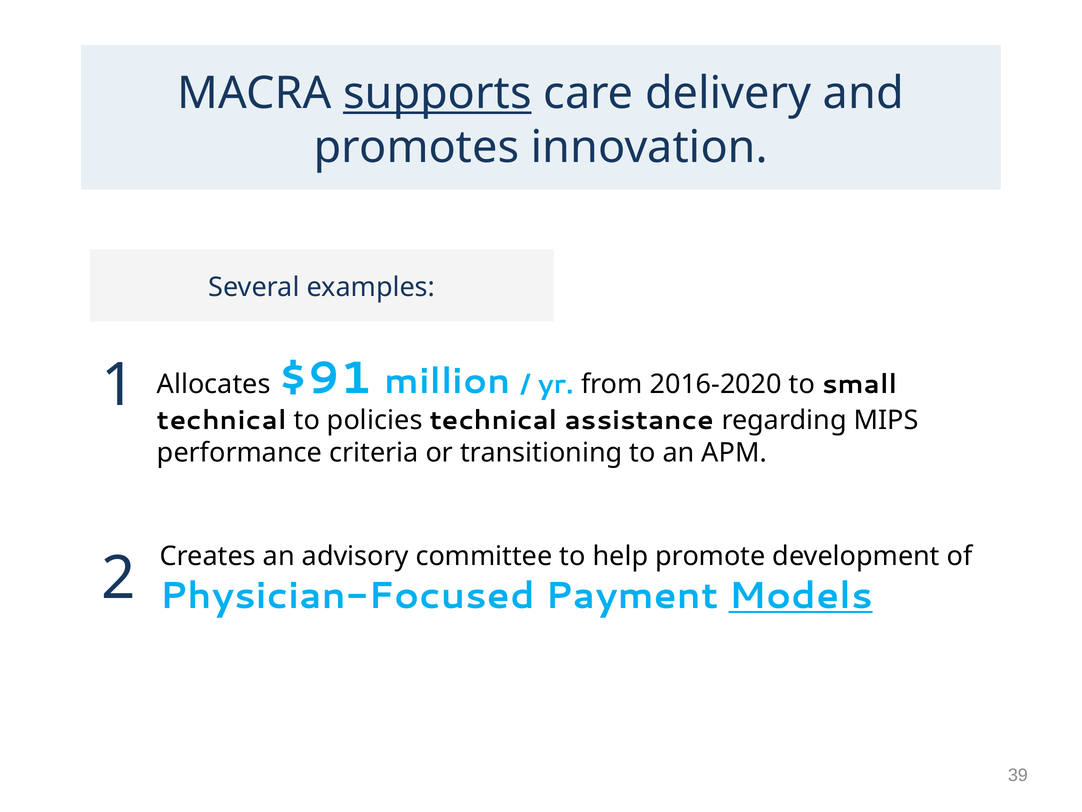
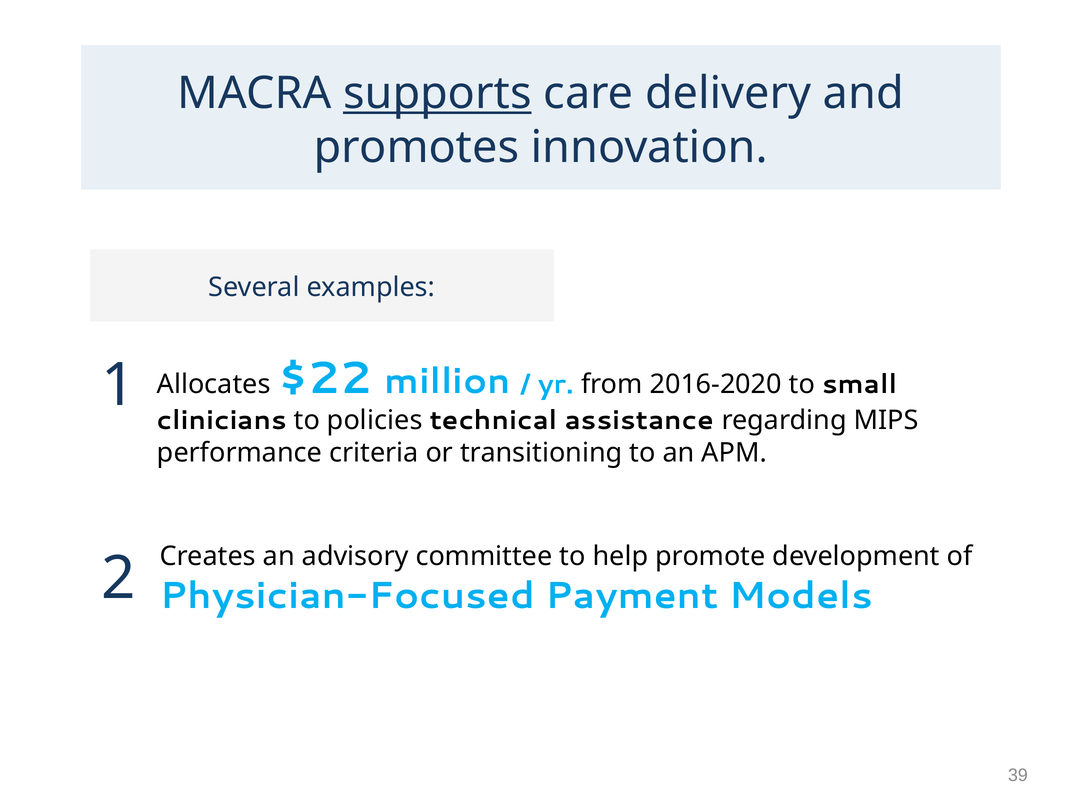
$91: $91 -> $22
technical at (222, 420): technical -> clinicians
Models underline: present -> none
